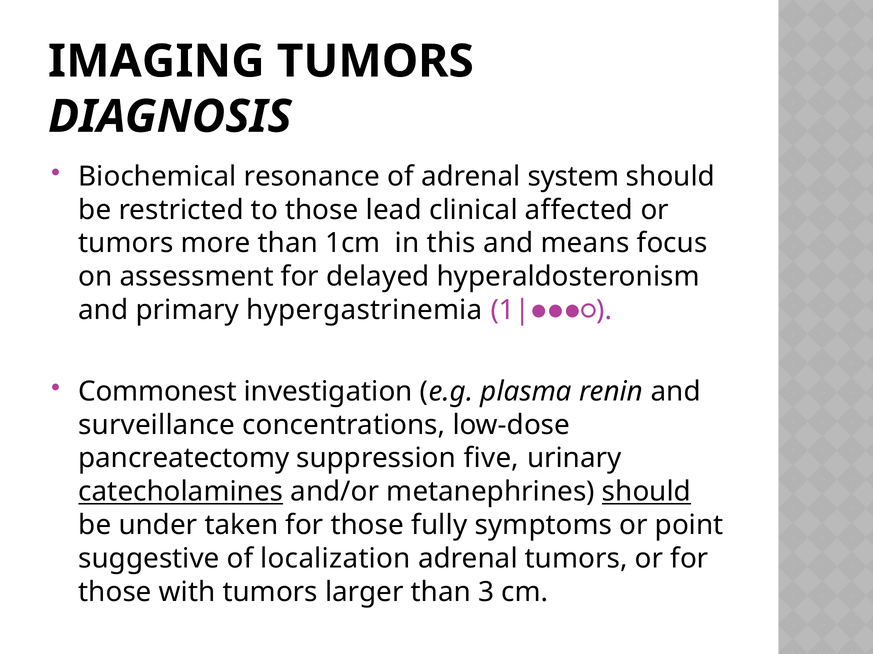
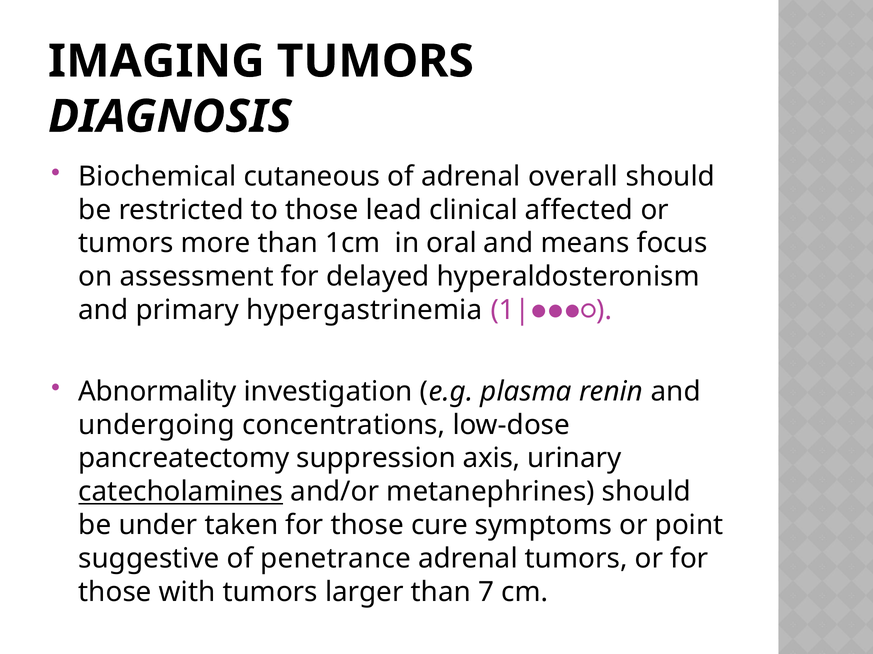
resonance: resonance -> cutaneous
system: system -> overall
this: this -> oral
Commonest: Commonest -> Abnormality
surveillance: surveillance -> undergoing
five: five -> axis
should at (646, 492) underline: present -> none
fully: fully -> cure
localization: localization -> penetrance
3: 3 -> 7
